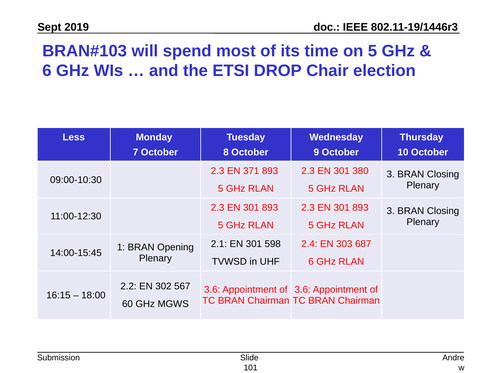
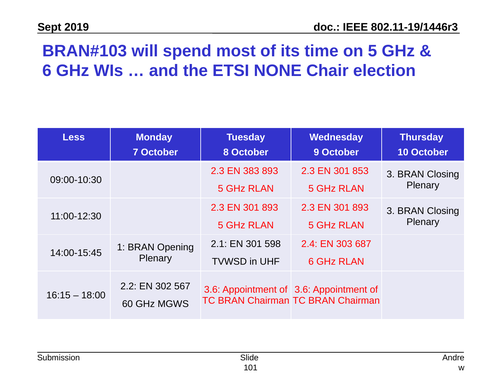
DROP: DROP -> NONE
371: 371 -> 383
380: 380 -> 853
